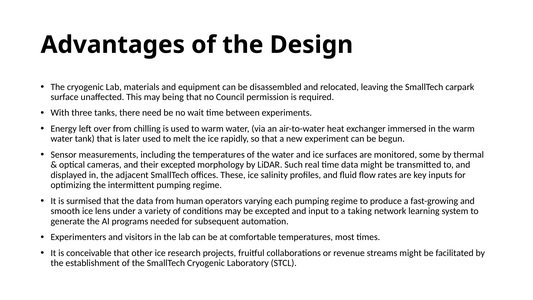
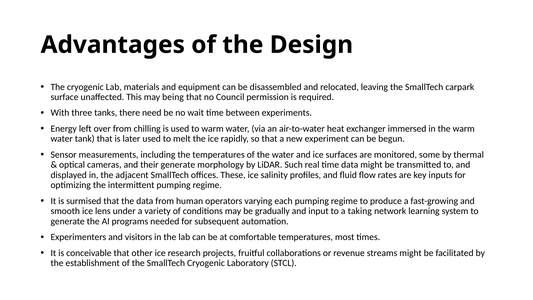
their excepted: excepted -> generate
be excepted: excepted -> gradually
